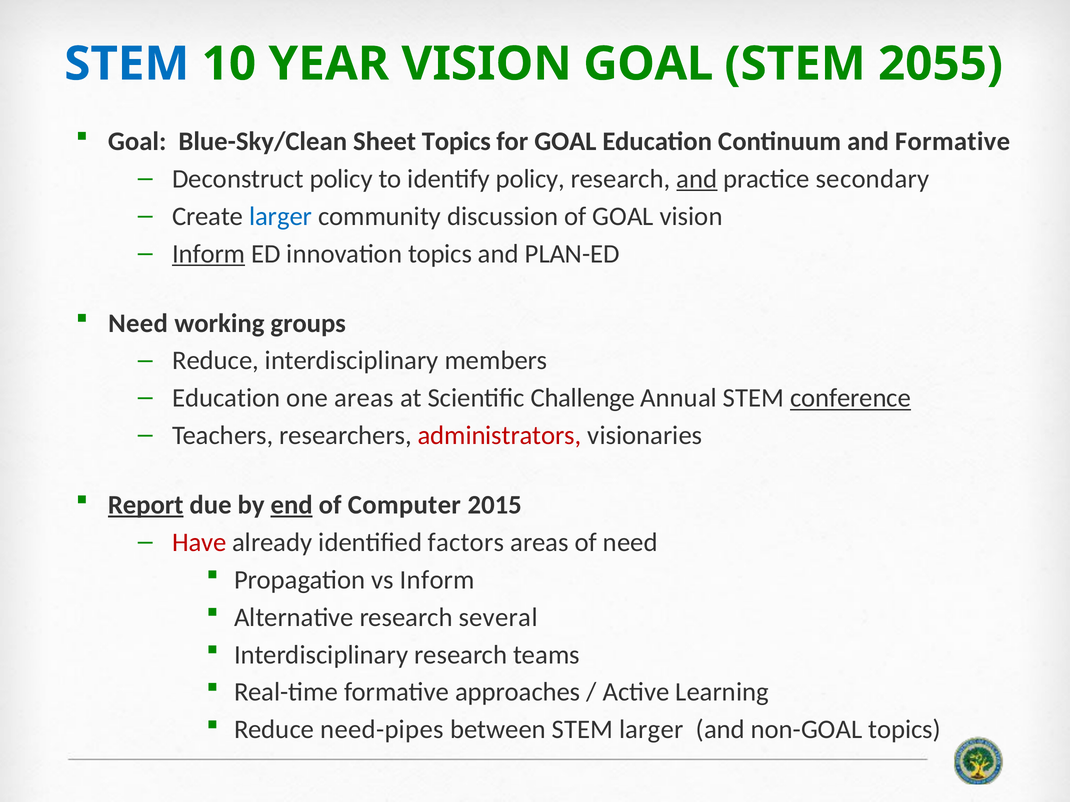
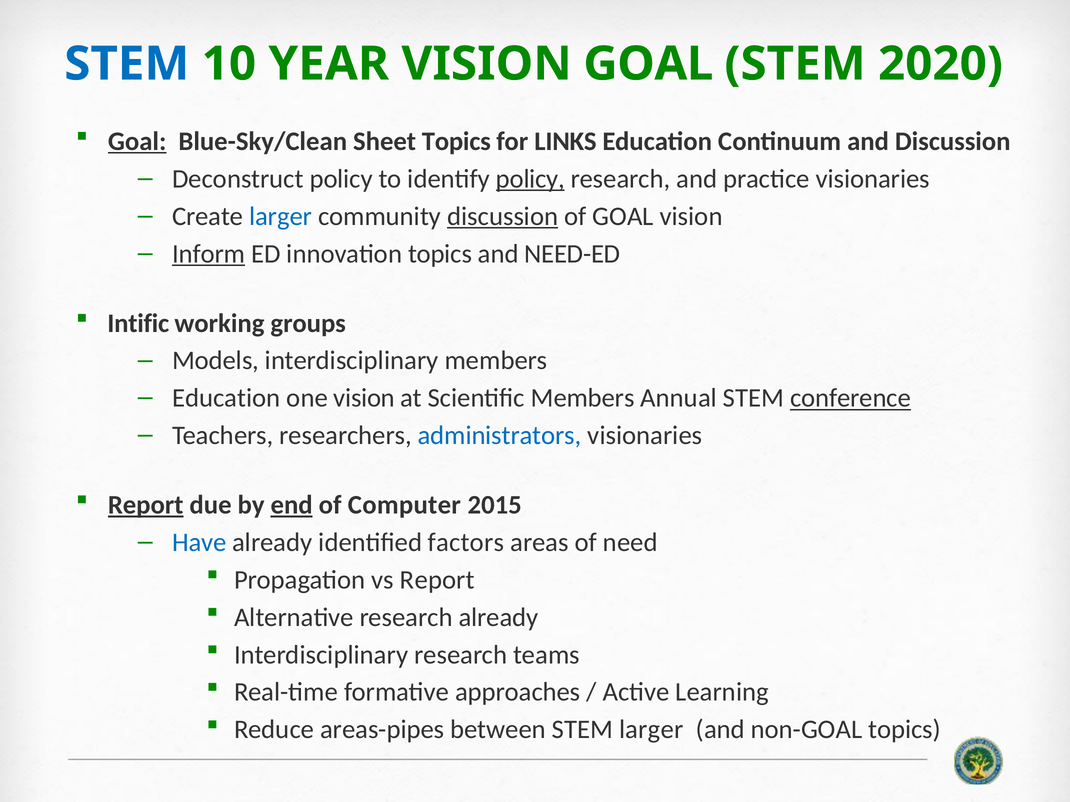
2055: 2055 -> 2020
Goal at (137, 142) underline: none -> present
for GOAL: GOAL -> LINKS
and Formative: Formative -> Discussion
policy at (530, 179) underline: none -> present
and at (697, 179) underline: present -> none
practice secondary: secondary -> visionaries
discussion at (503, 216) underline: none -> present
PLAN-ED: PLAN-ED -> NEED-ED
Need at (138, 323): Need -> Intific
Reduce at (216, 361): Reduce -> Models
one areas: areas -> vision
Scientific Challenge: Challenge -> Members
administrators colour: red -> blue
Have colour: red -> blue
vs Inform: Inform -> Report
research several: several -> already
need-pipes: need-pipes -> areas-pipes
